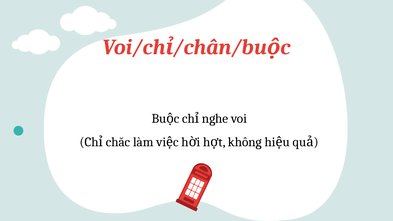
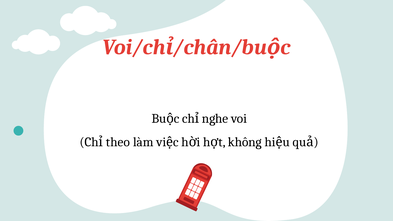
chắc: chắc -> theo
